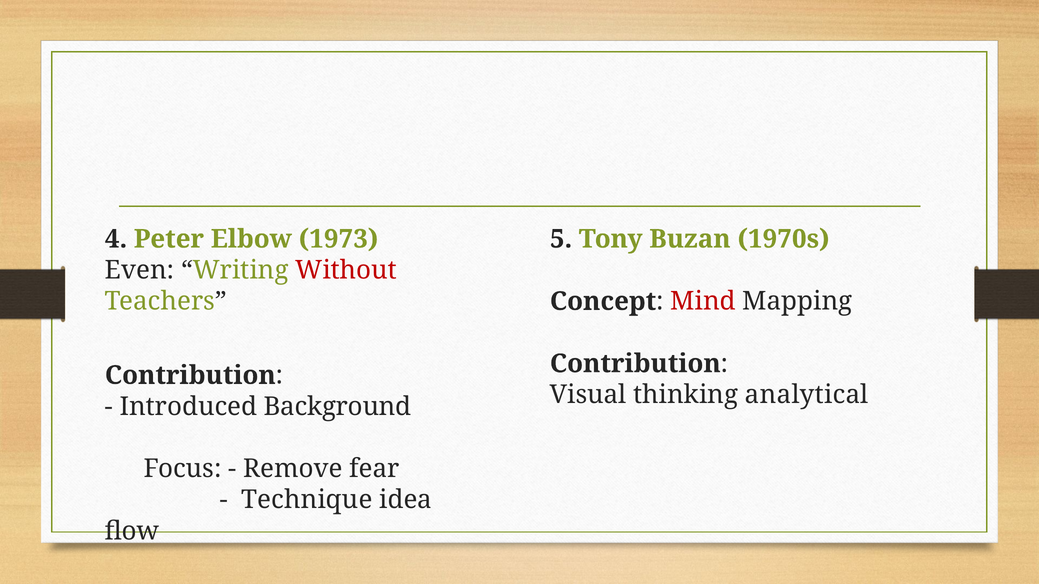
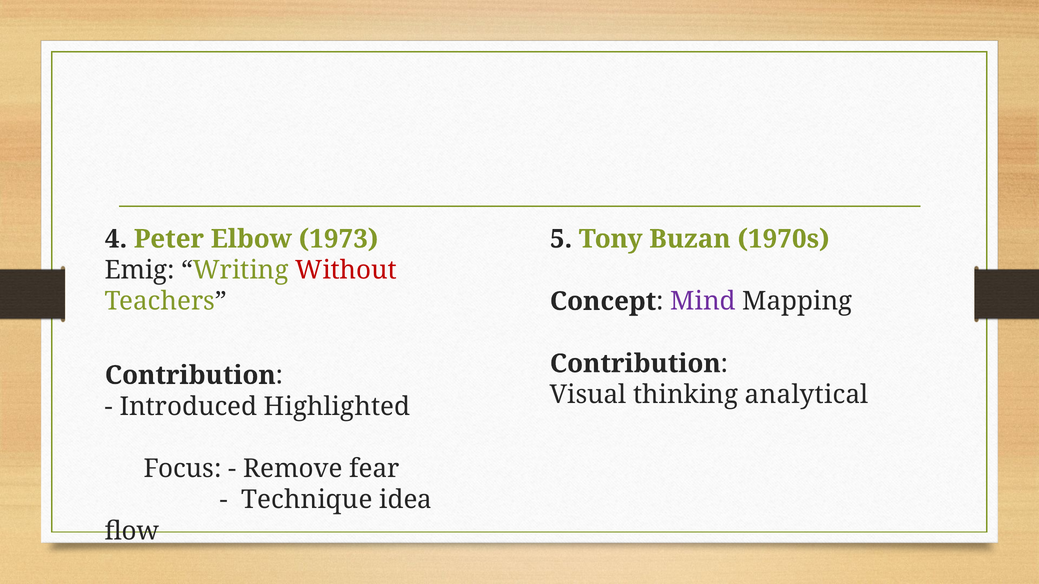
Even: Even -> Emig
Mind colour: red -> purple
Background: Background -> Highlighted
